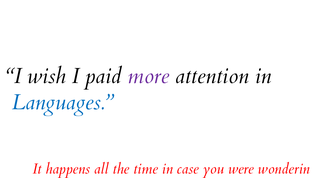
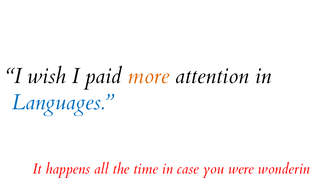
more colour: purple -> orange
